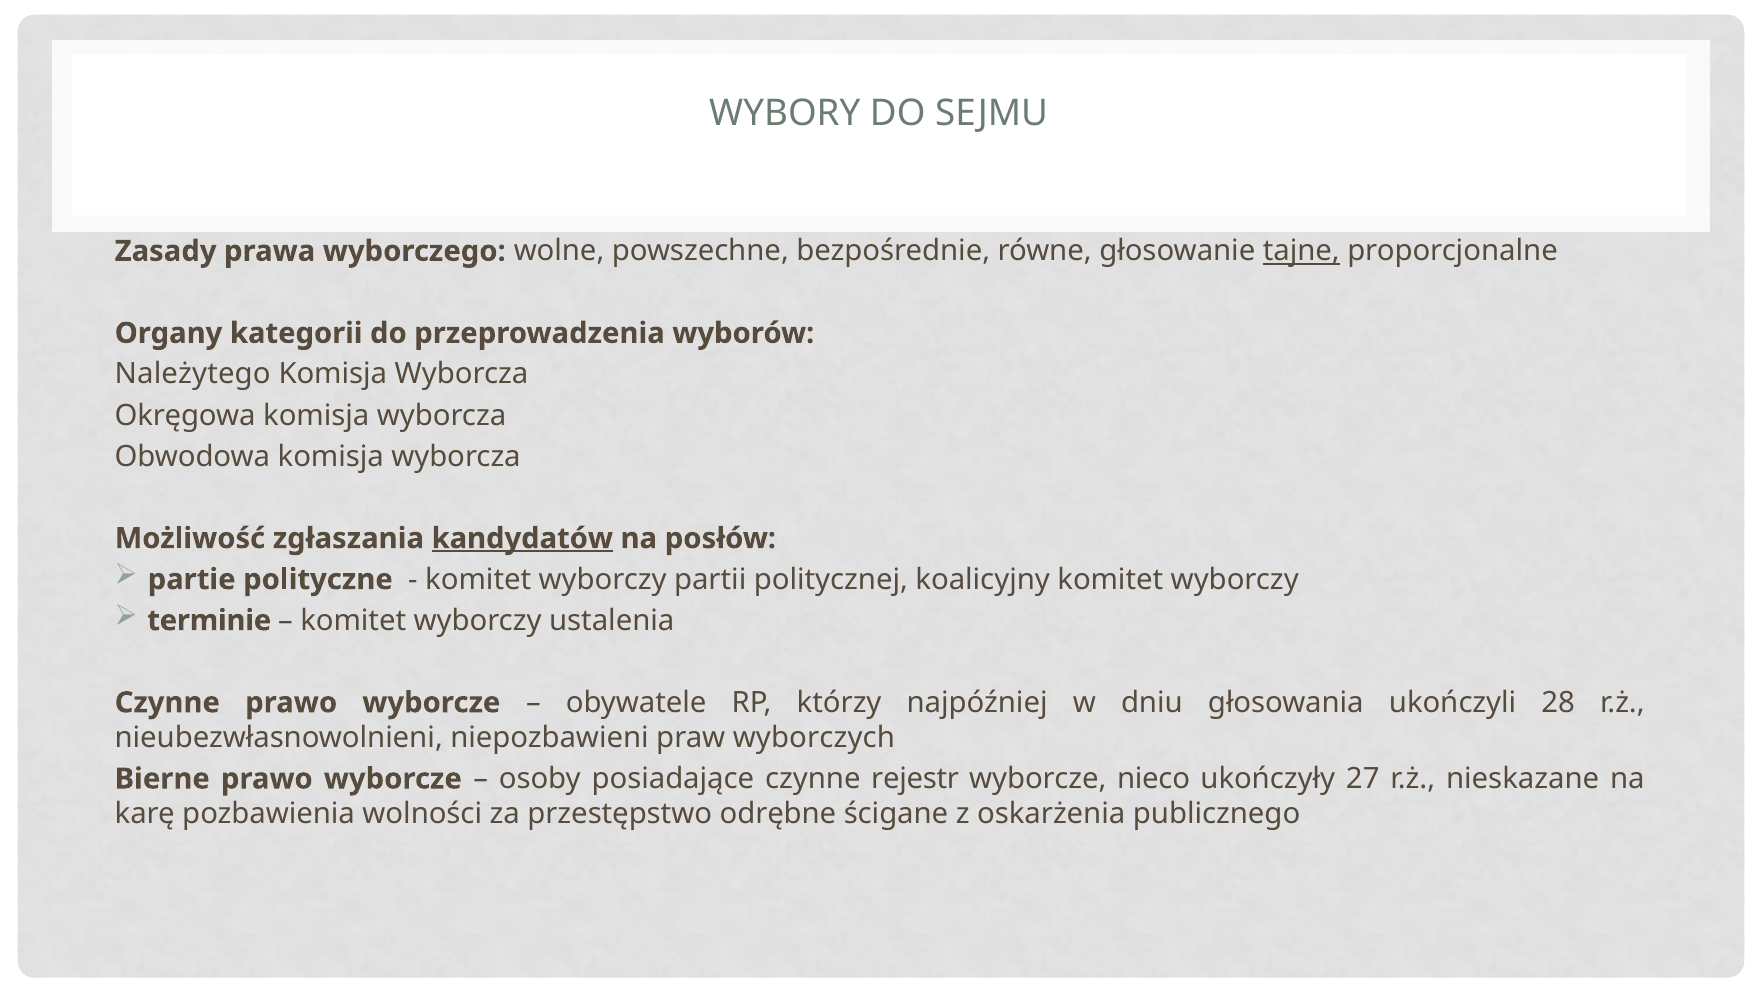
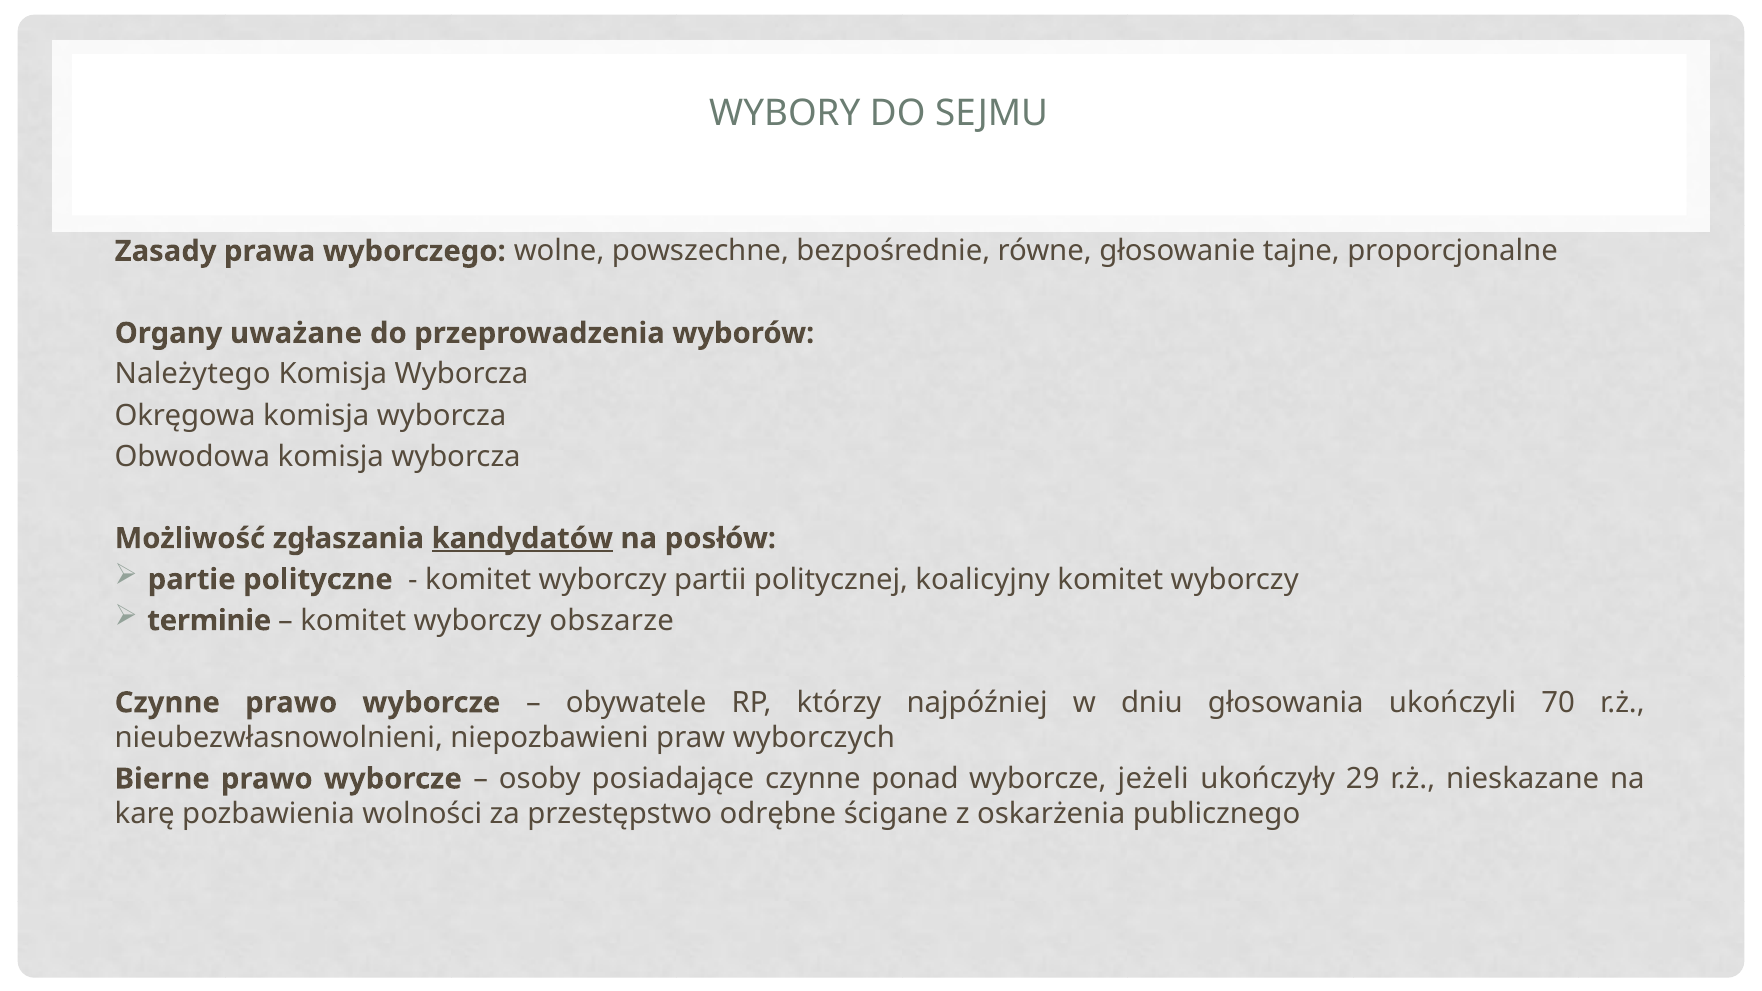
tajne underline: present -> none
kategorii: kategorii -> uważane
ustalenia: ustalenia -> obszarze
28: 28 -> 70
rejestr: rejestr -> ponad
nieco: nieco -> jeżeli
27: 27 -> 29
